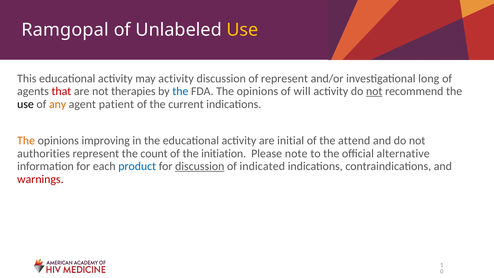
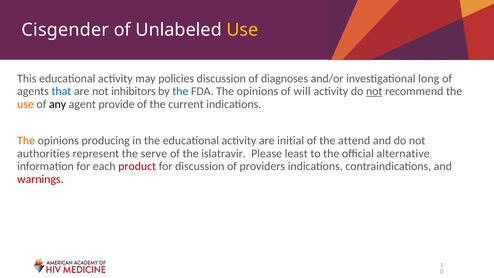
Ramgopal: Ramgopal -> Cisgender
may activity: activity -> policies
of represent: represent -> diagnoses
that colour: red -> blue
therapies: therapies -> inhibitors
use at (25, 104) colour: black -> orange
any colour: orange -> black
patient: patient -> provide
improving: improving -> producing
count: count -> serve
initiation: initiation -> islatravir
note: note -> least
product colour: blue -> red
discussion at (200, 166) underline: present -> none
indicated: indicated -> providers
